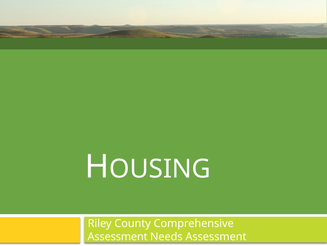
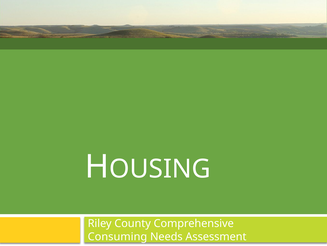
Assessment at (118, 236): Assessment -> Consuming
